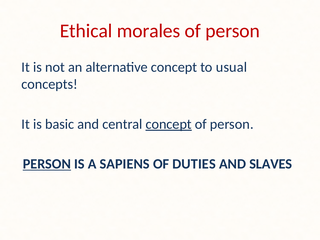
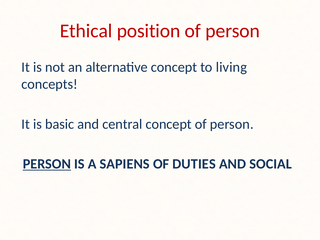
morales: morales -> position
usual: usual -> living
concept at (169, 124) underline: present -> none
SLAVES: SLAVES -> SOCIAL
